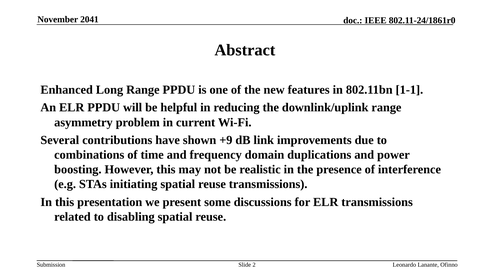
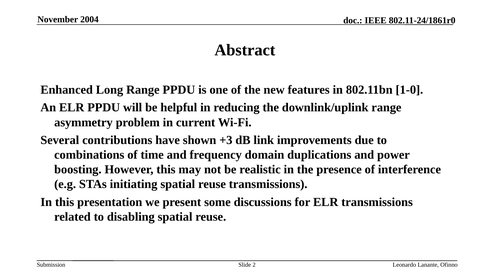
2041: 2041 -> 2004
1-1: 1-1 -> 1-0
+9: +9 -> +3
